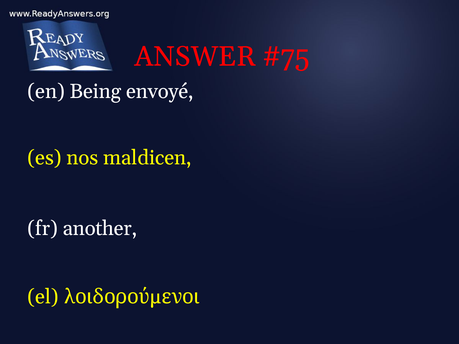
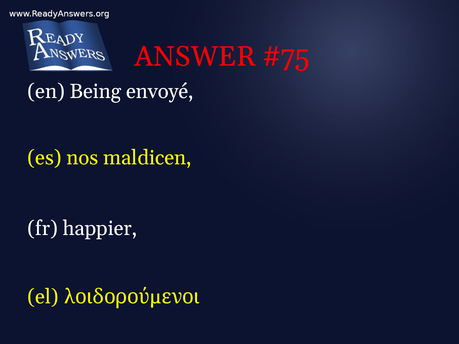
another: another -> happier
